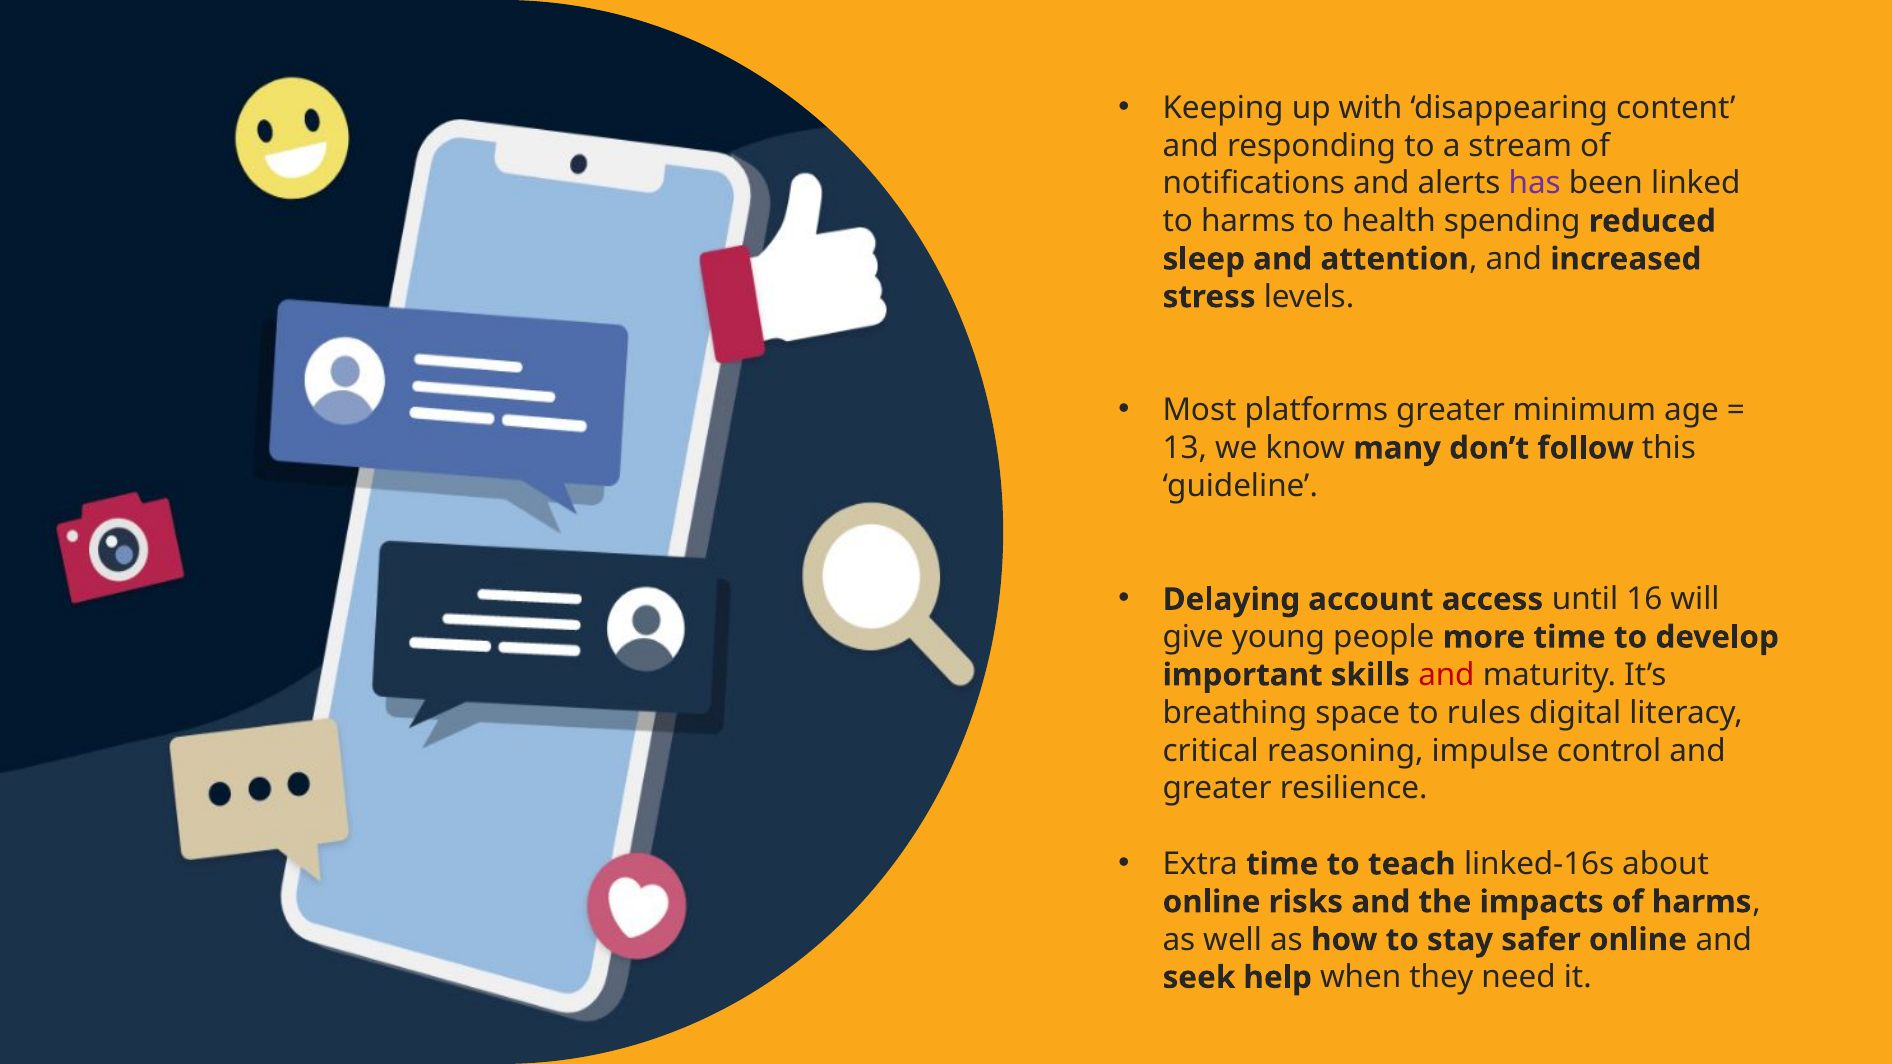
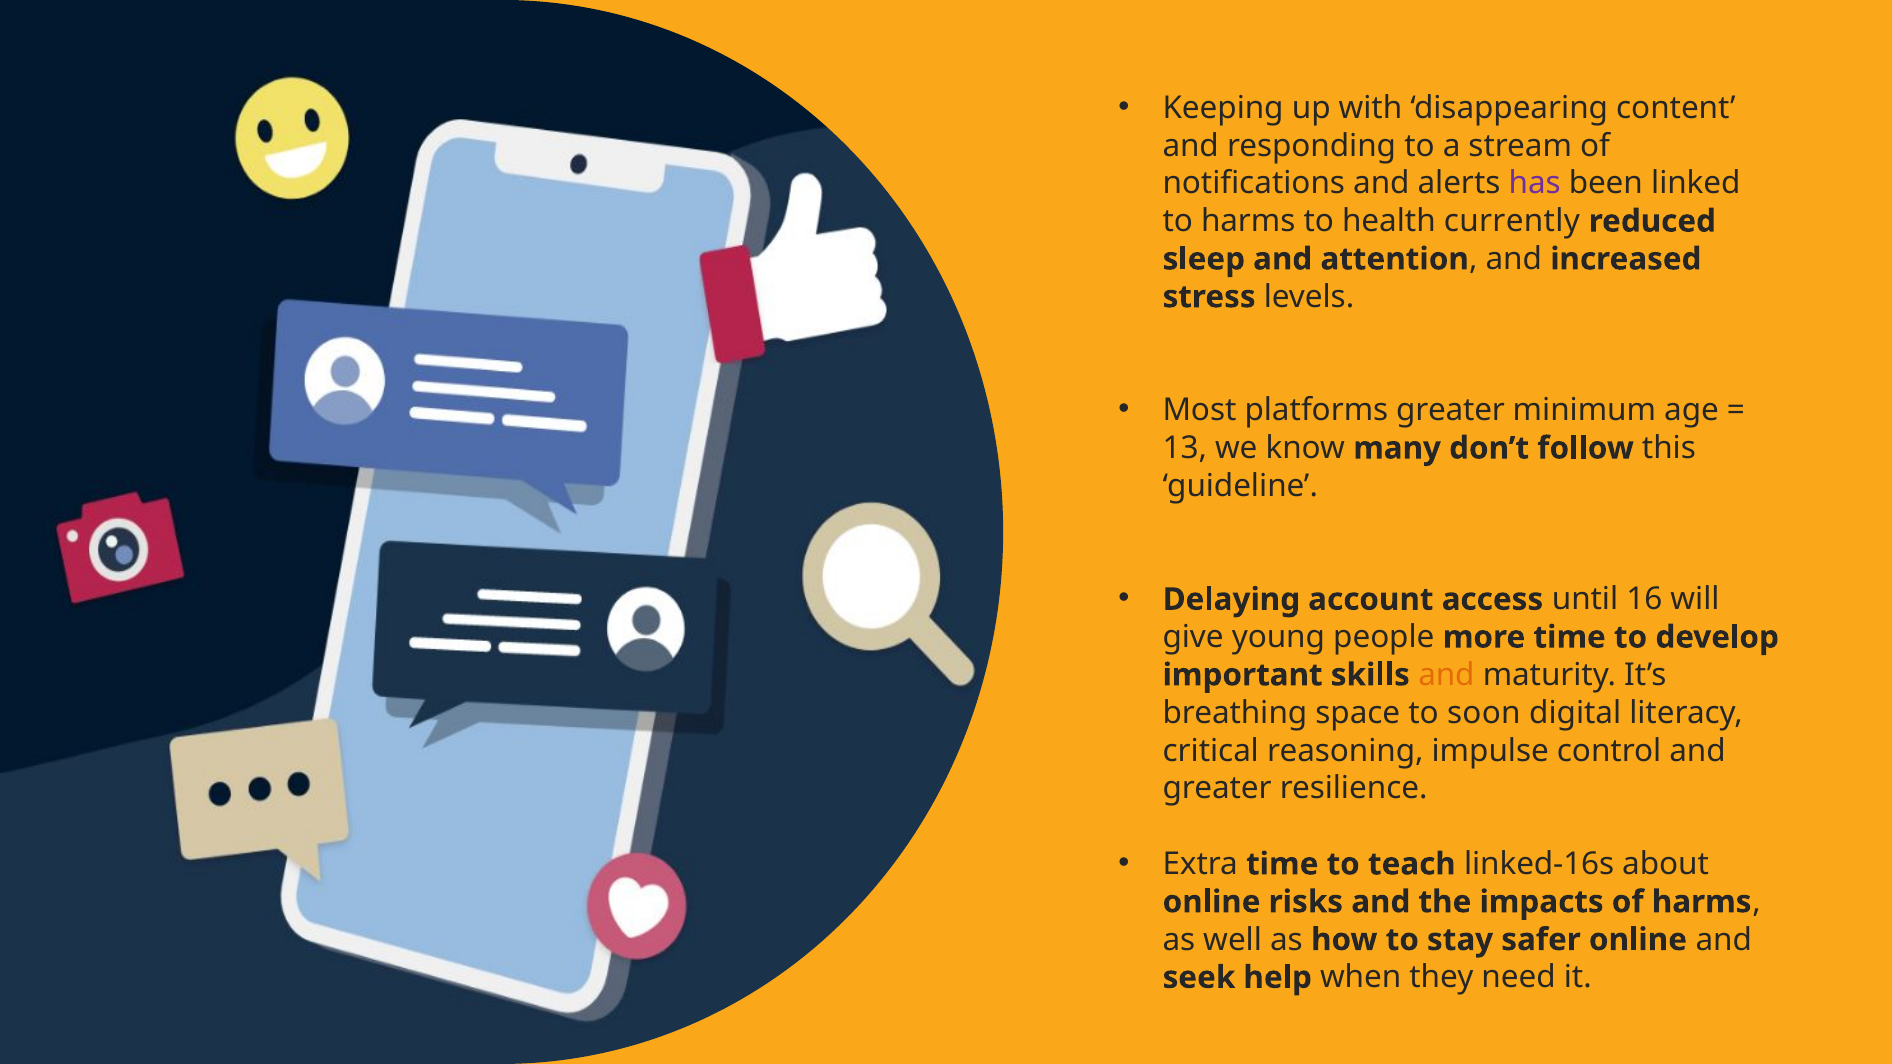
spending: spending -> currently
and at (1446, 675) colour: red -> orange
rules: rules -> soon
